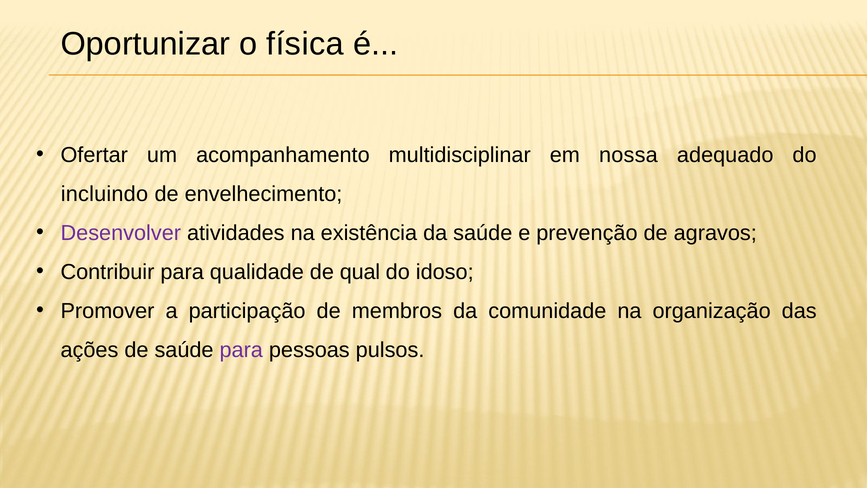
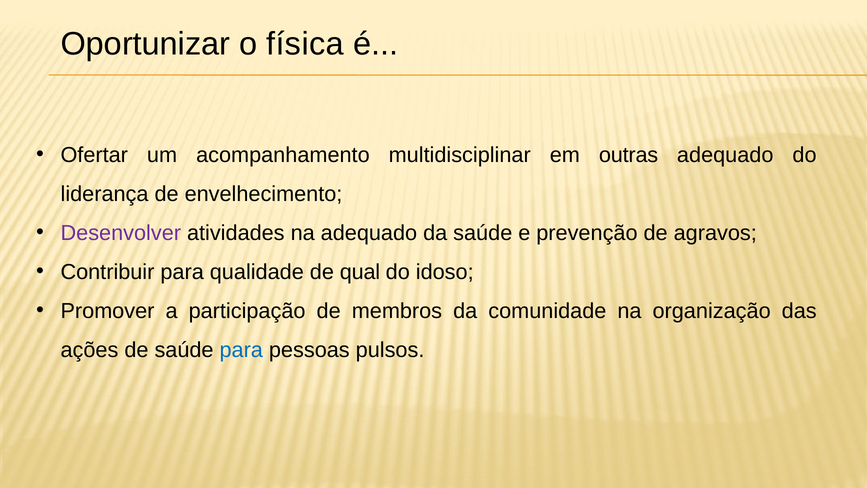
nossa: nossa -> outras
incluindo: incluindo -> liderança
na existência: existência -> adequado
para at (241, 350) colour: purple -> blue
